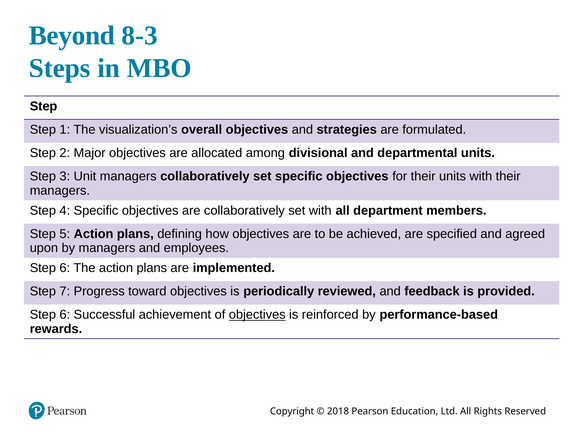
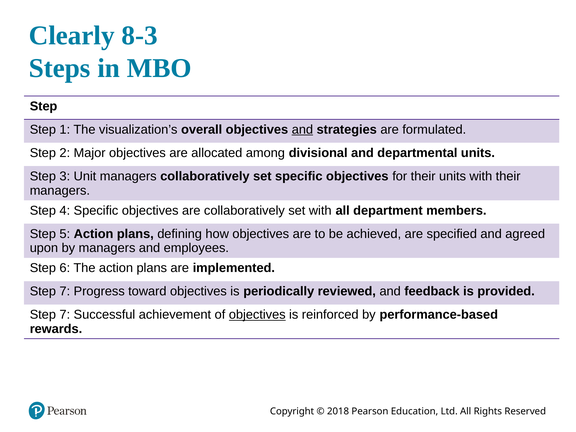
Beyond: Beyond -> Clearly
and at (302, 130) underline: none -> present
6 at (65, 315): 6 -> 7
